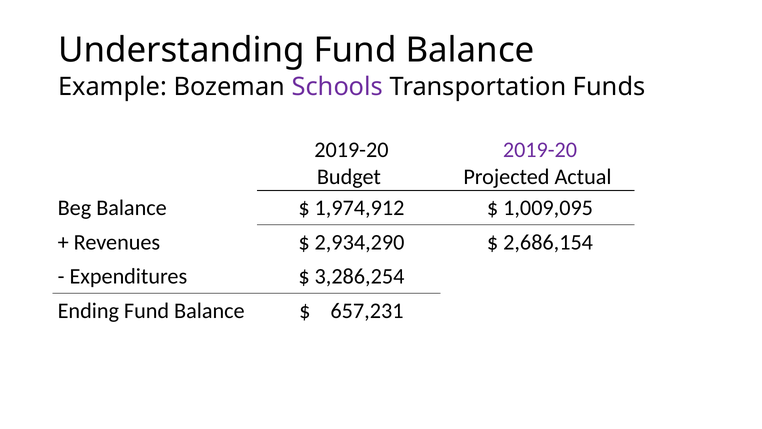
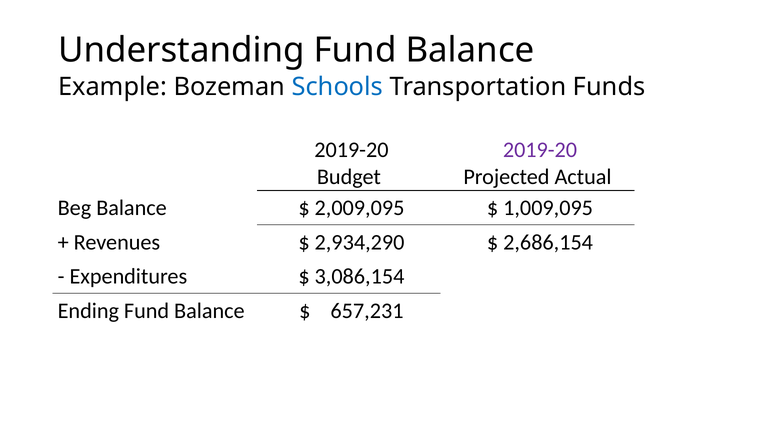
Schools colour: purple -> blue
1,974,912: 1,974,912 -> 2,009,095
3,286,254: 3,286,254 -> 3,086,154
